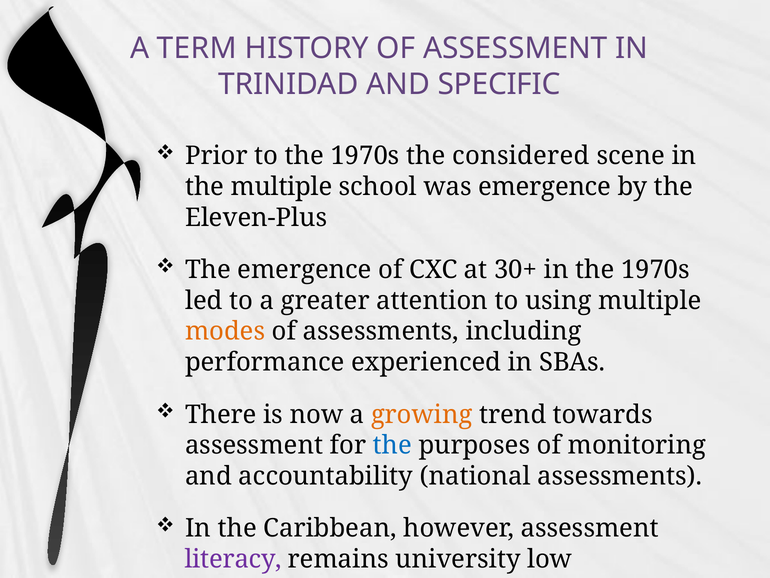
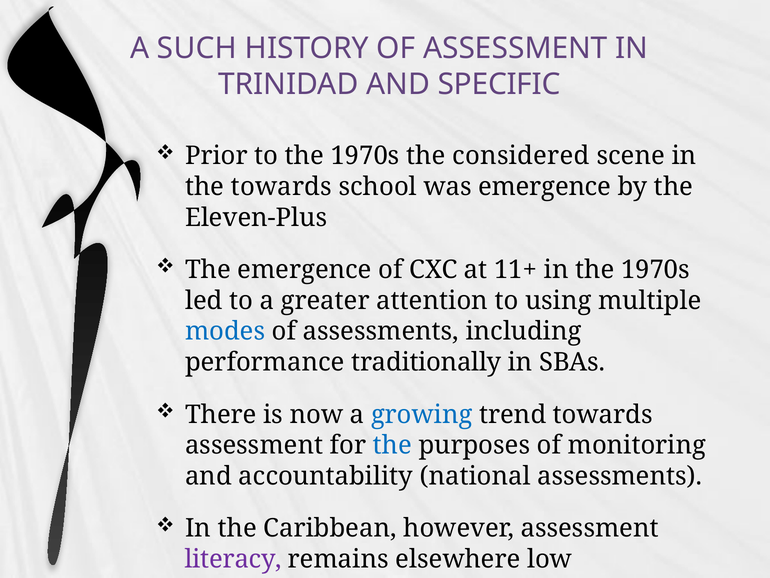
TERM: TERM -> SUCH
the multiple: multiple -> towards
30+: 30+ -> 11+
modes colour: orange -> blue
experienced: experienced -> traditionally
growing colour: orange -> blue
university: university -> elsewhere
